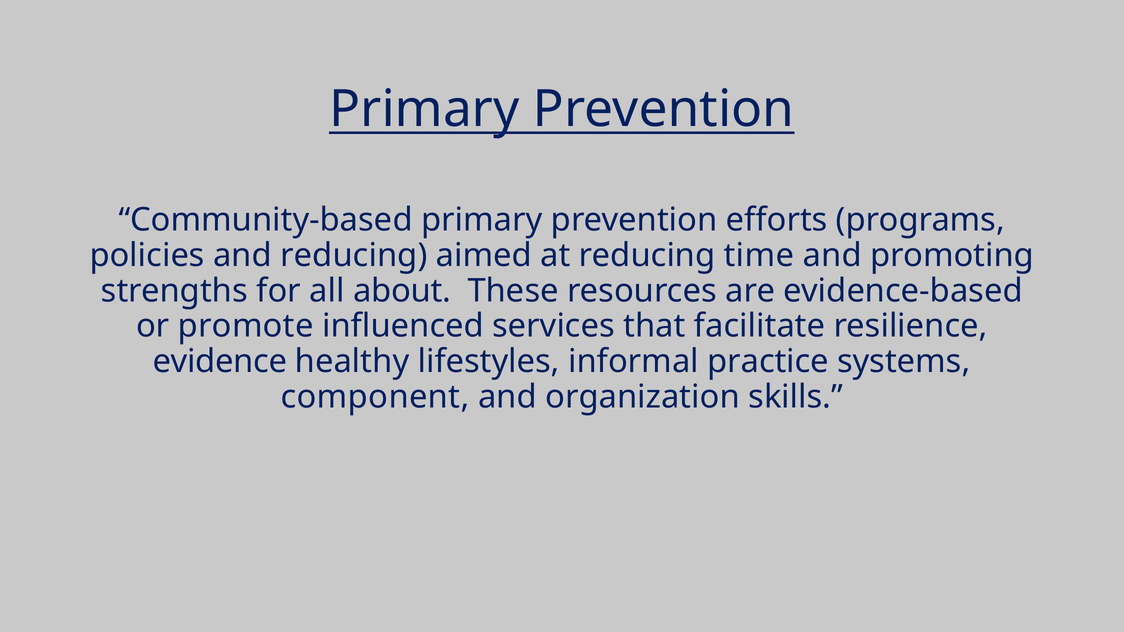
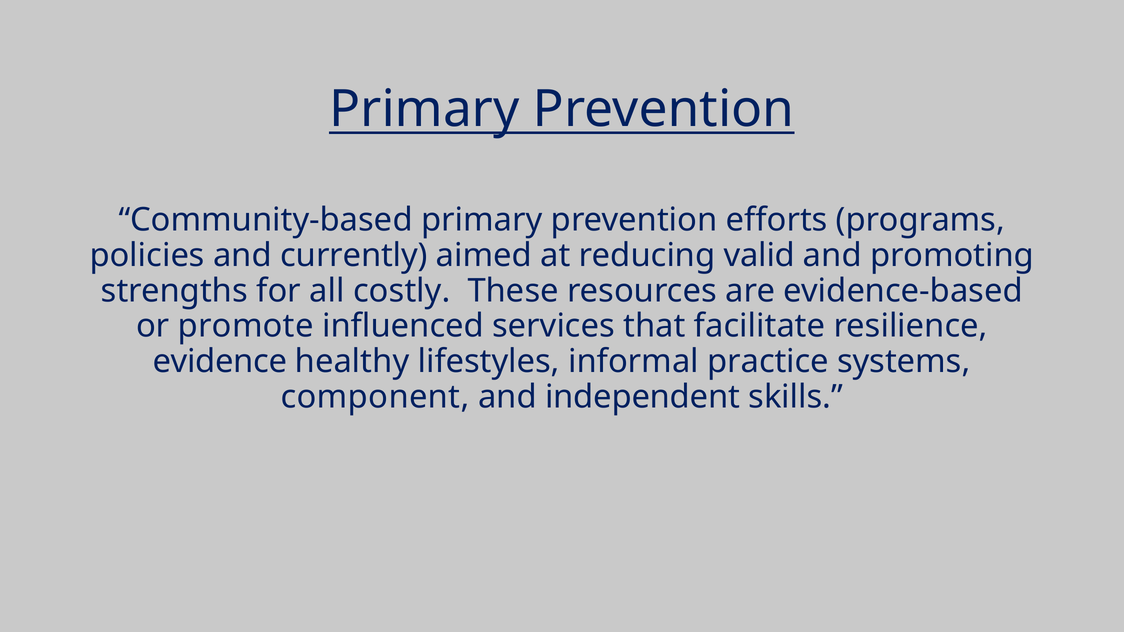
and reducing: reducing -> currently
time: time -> valid
about: about -> costly
organization: organization -> independent
